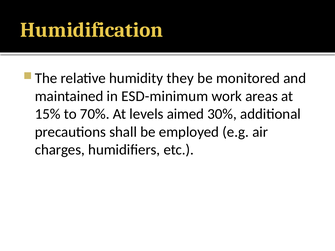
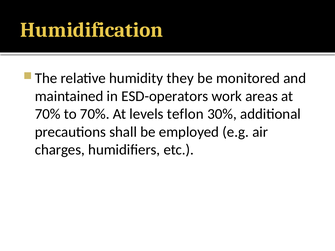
ESD-minimum: ESD-minimum -> ESD-operators
15% at (48, 114): 15% -> 70%
aimed: aimed -> teflon
